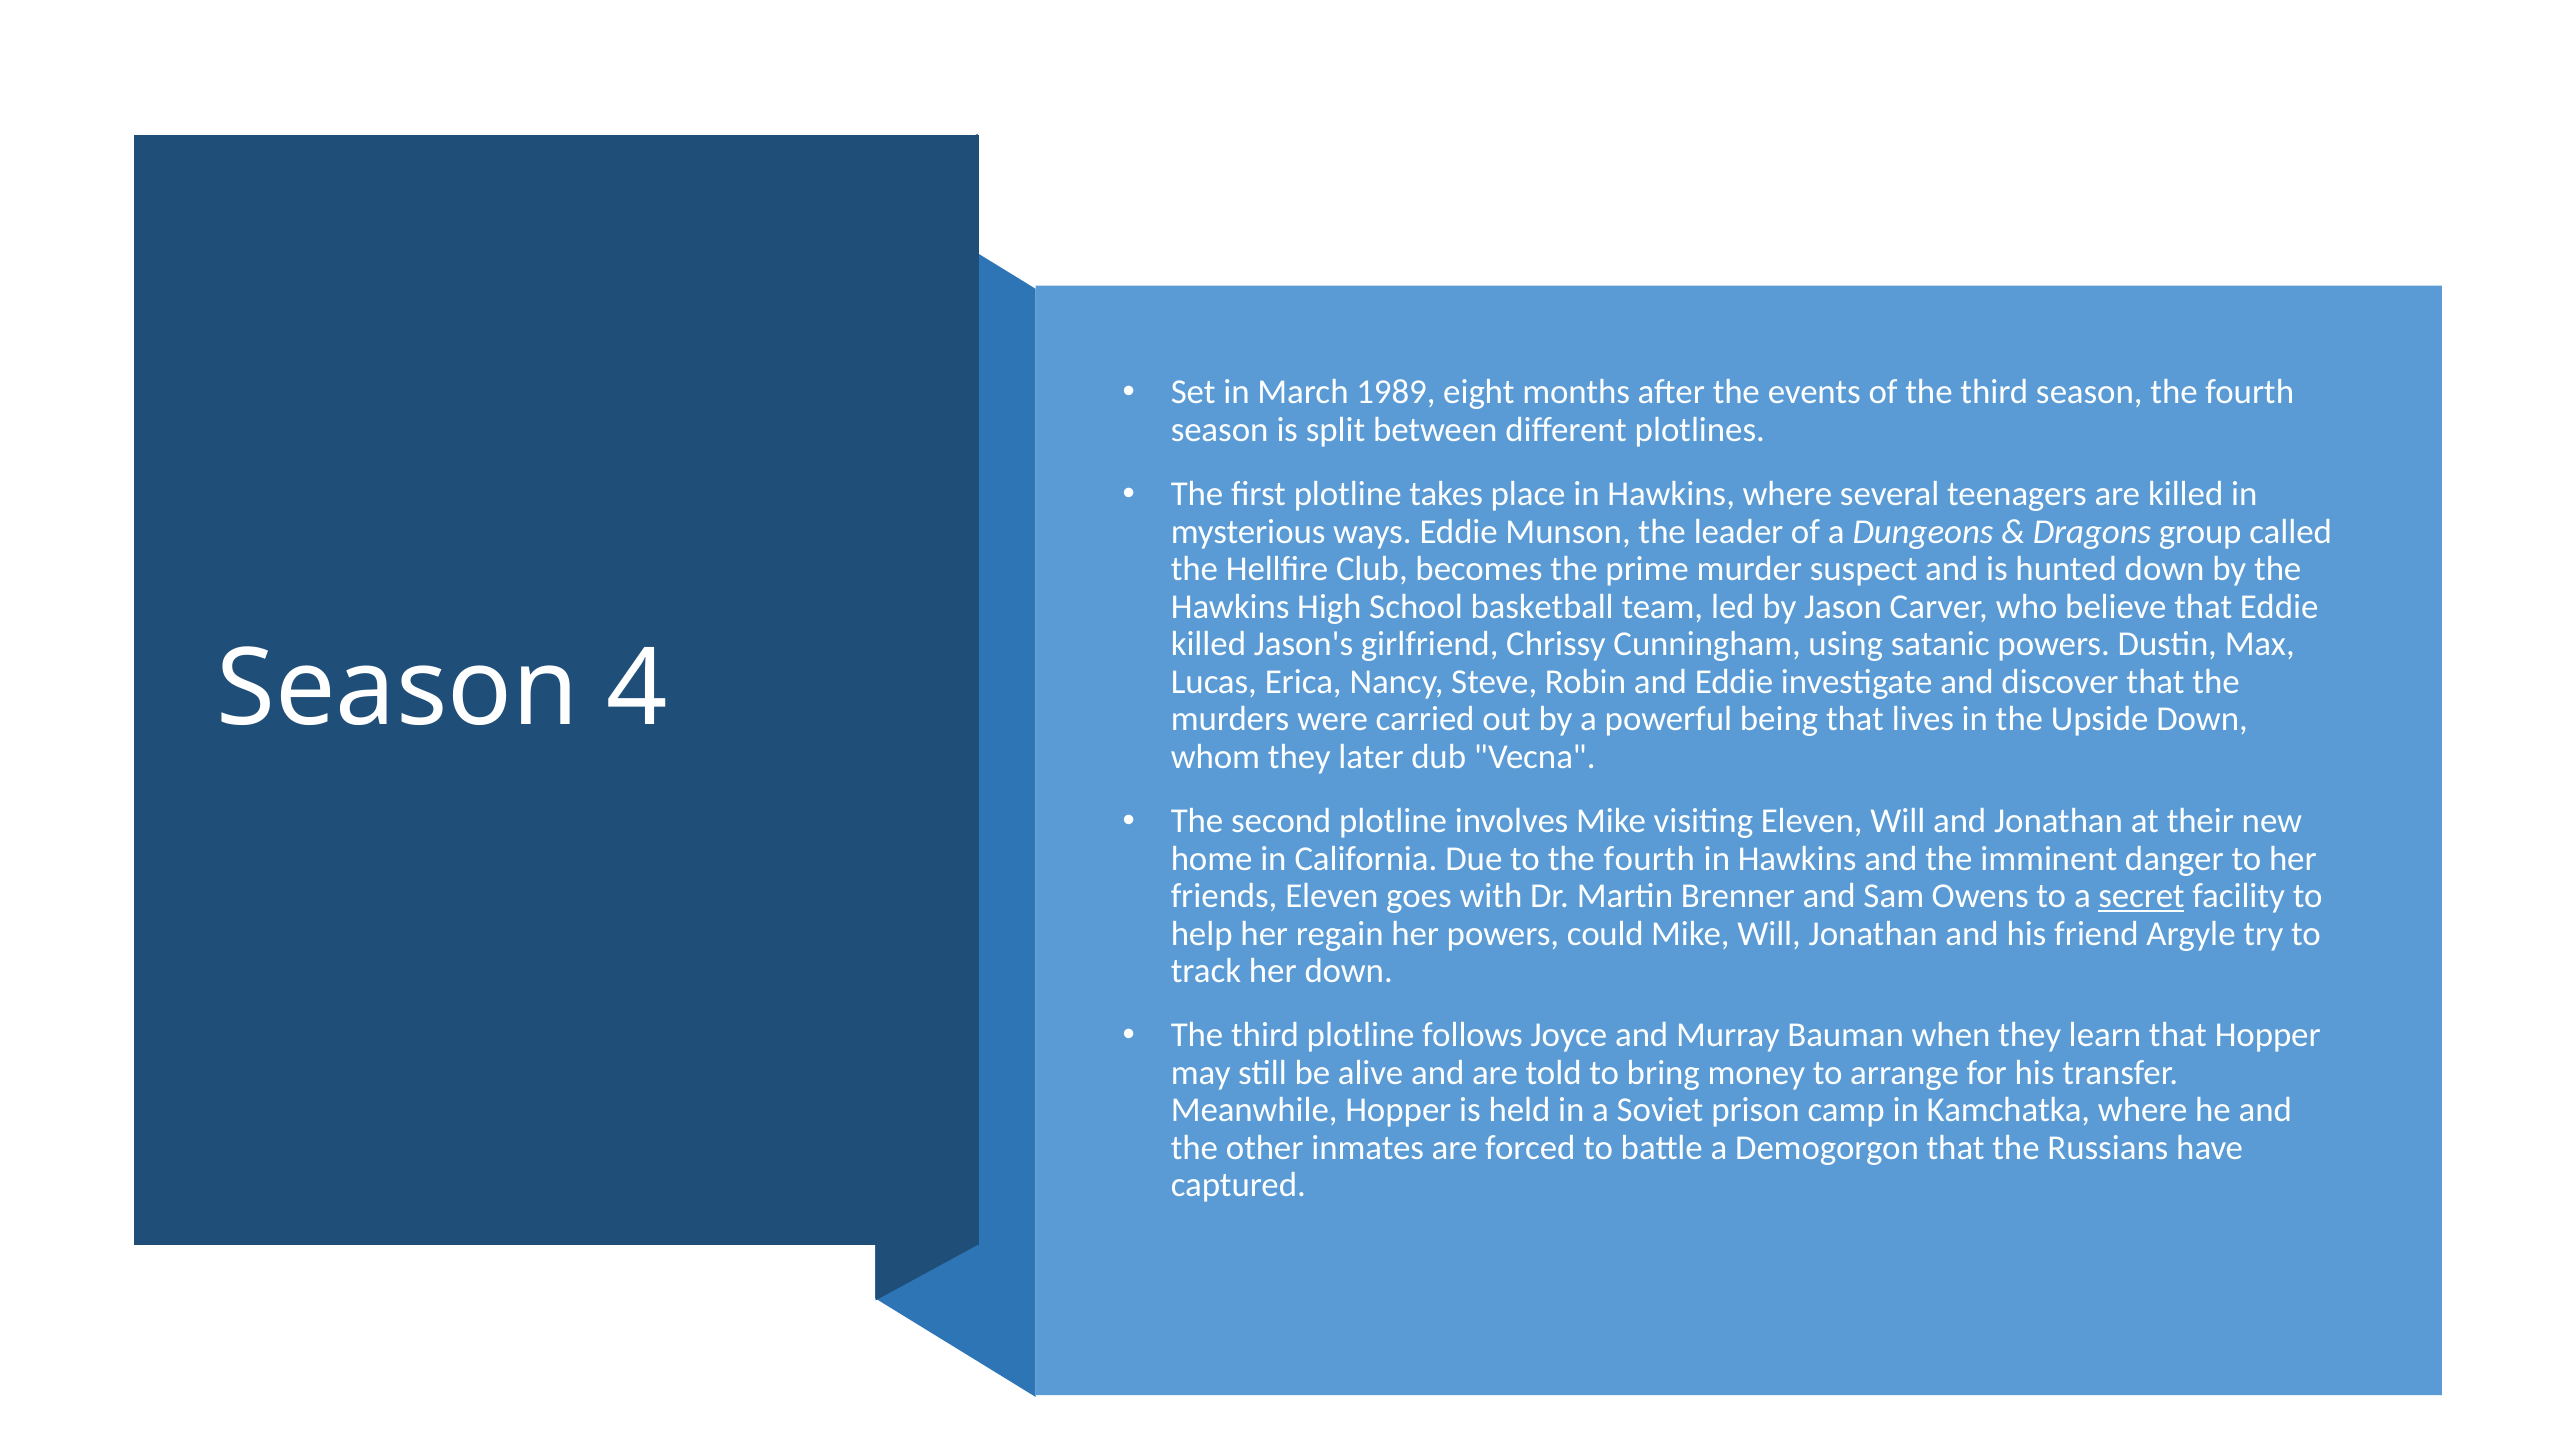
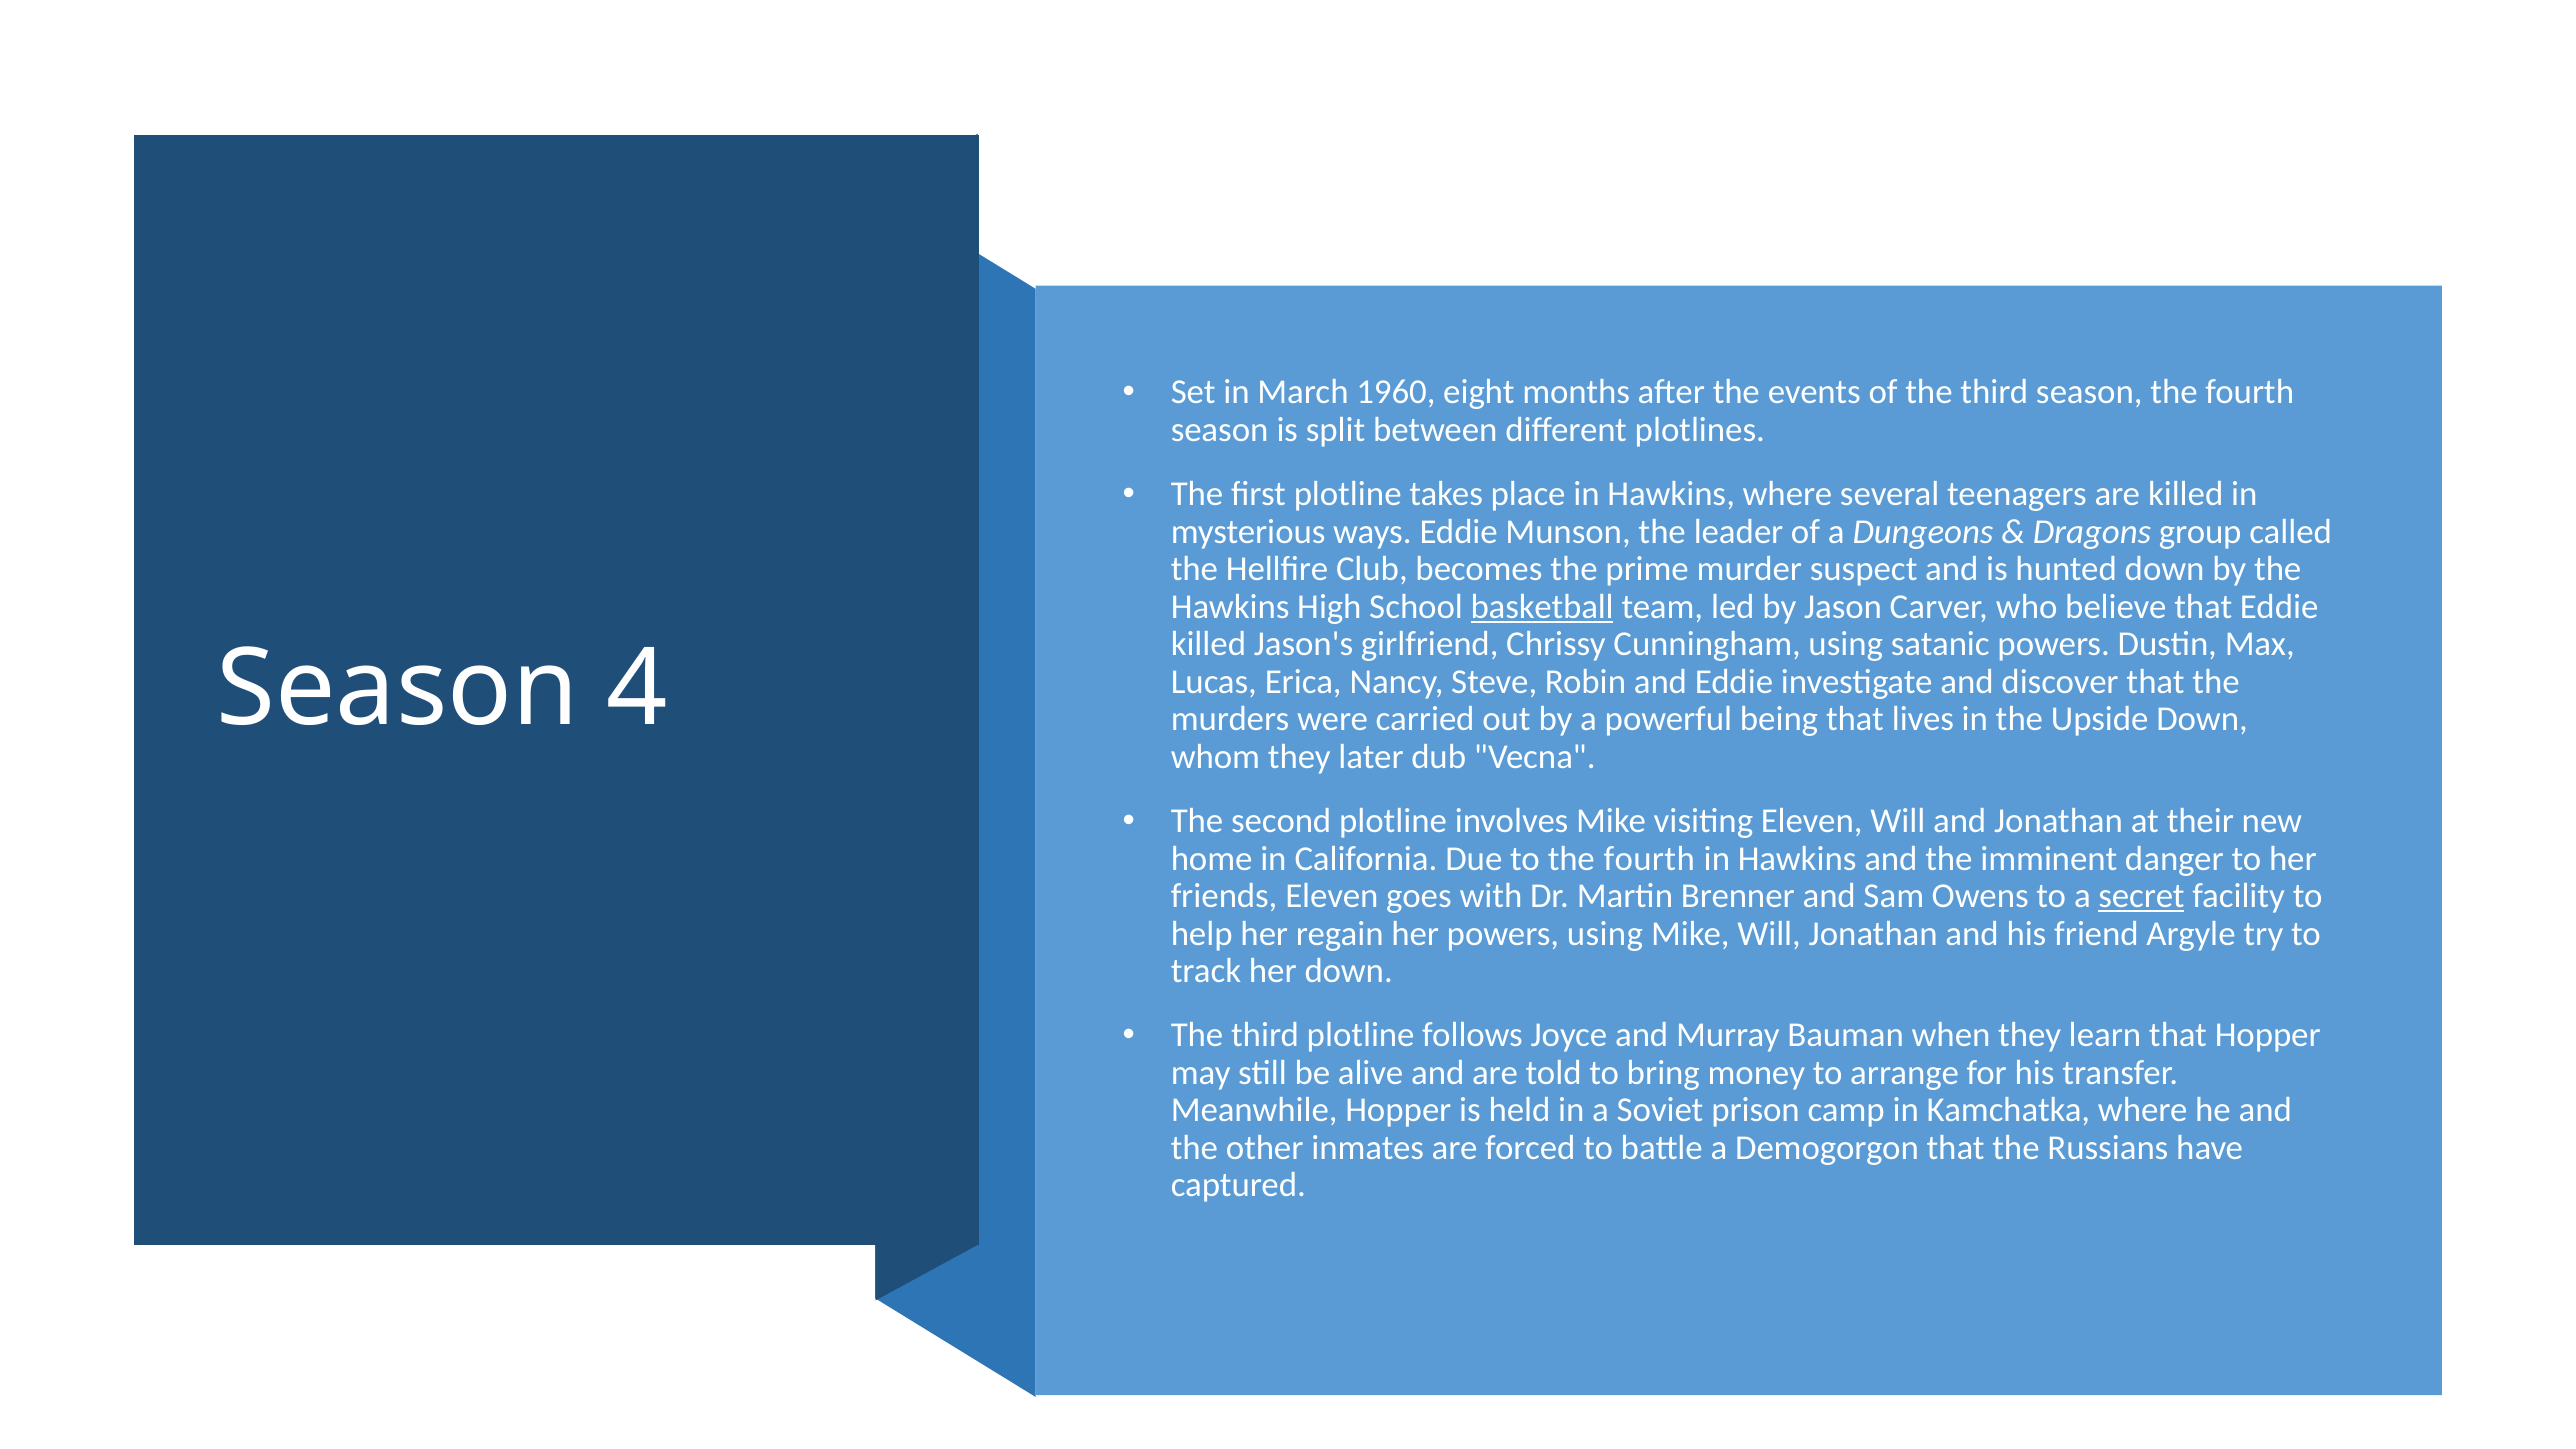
1989: 1989 -> 1960
basketball underline: none -> present
powers could: could -> using
